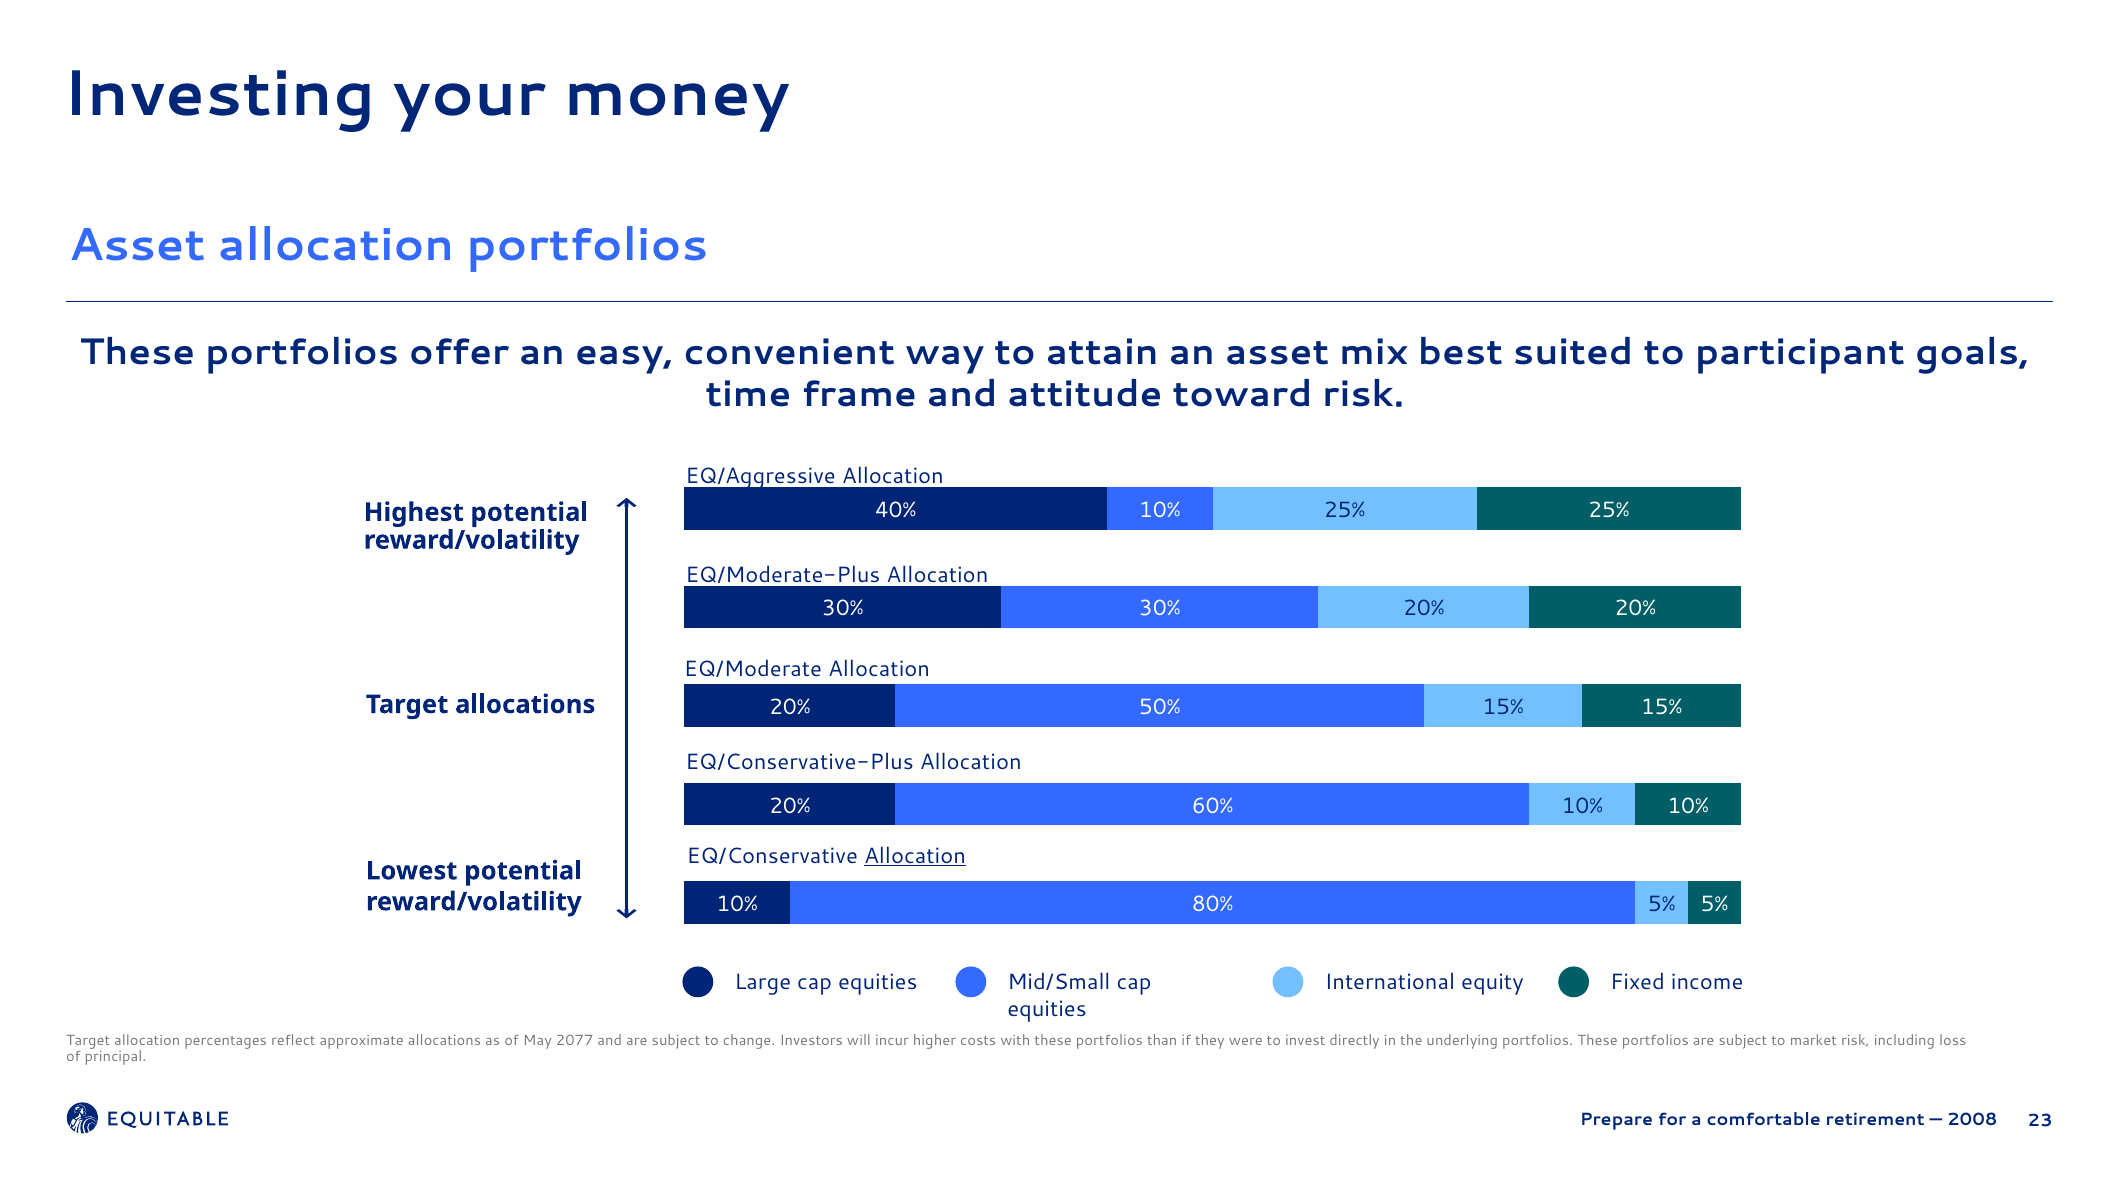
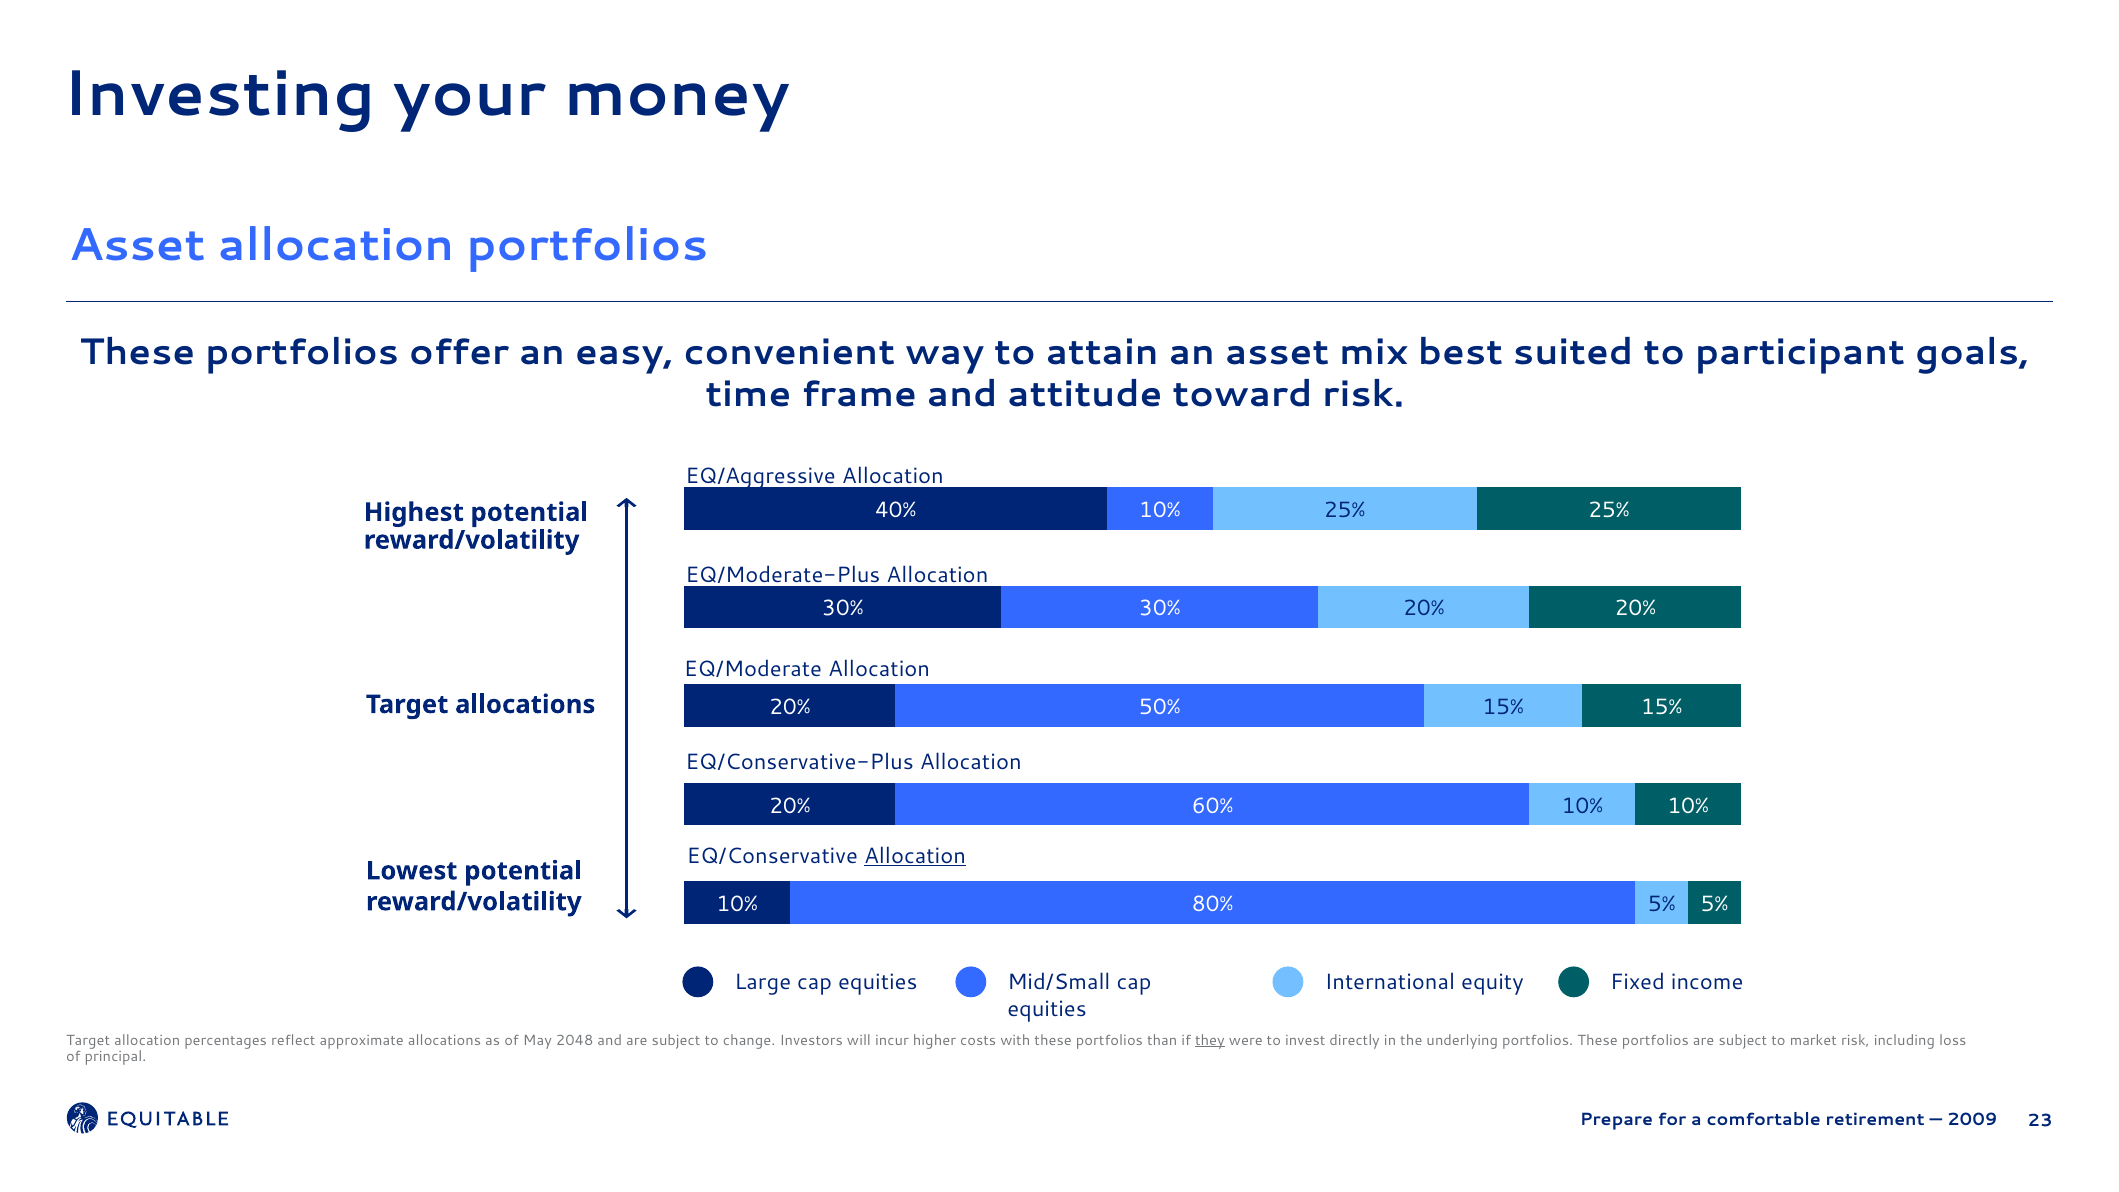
2077: 2077 -> 2048
they underline: none -> present
2008: 2008 -> 2009
